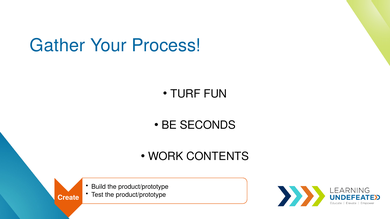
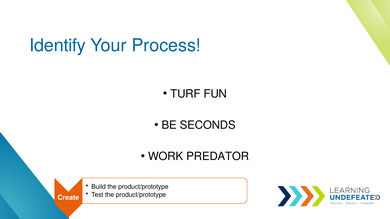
Gather: Gather -> Identify
CONTENTS: CONTENTS -> PREDATOR
